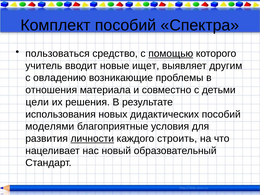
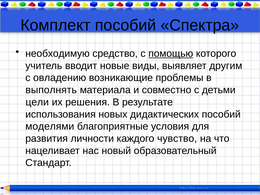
пользоваться: пользоваться -> необходимую
ищет: ищет -> виды
отношения: отношения -> выполнять
личности underline: present -> none
строить: строить -> чувство
